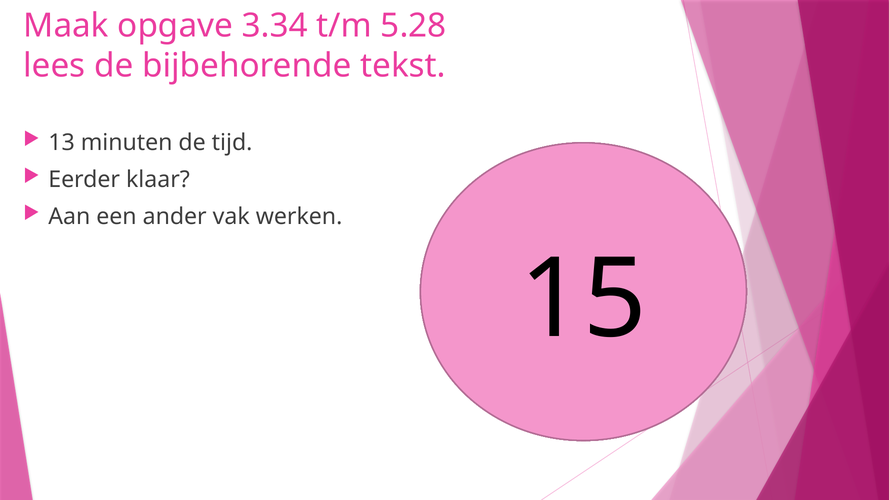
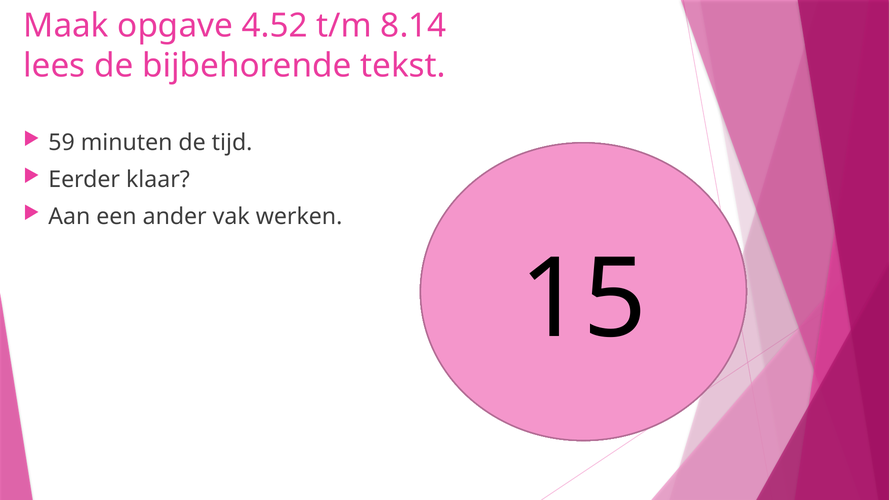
3.34: 3.34 -> 4.52
5.28: 5.28 -> 8.14
13 at (62, 143): 13 -> 59
